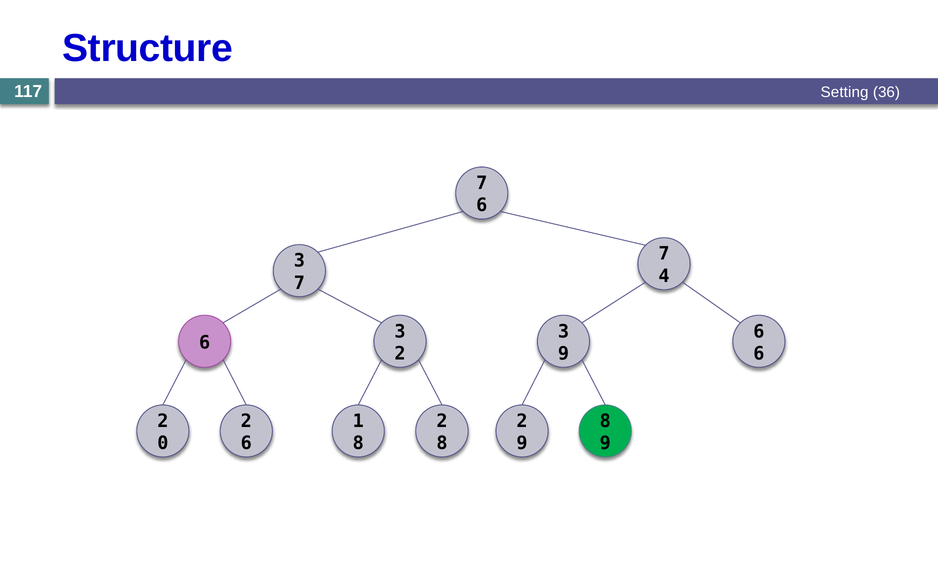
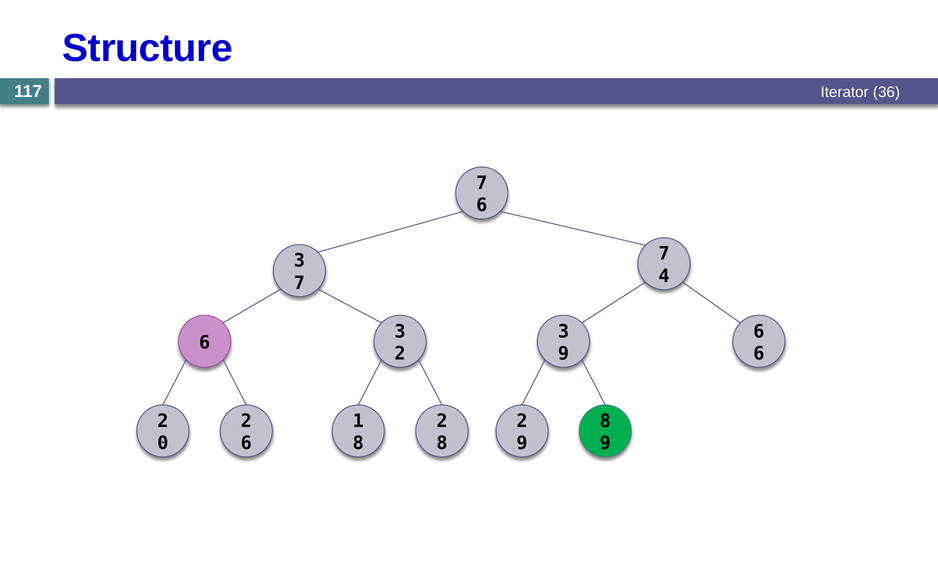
Setting: Setting -> Iterator
